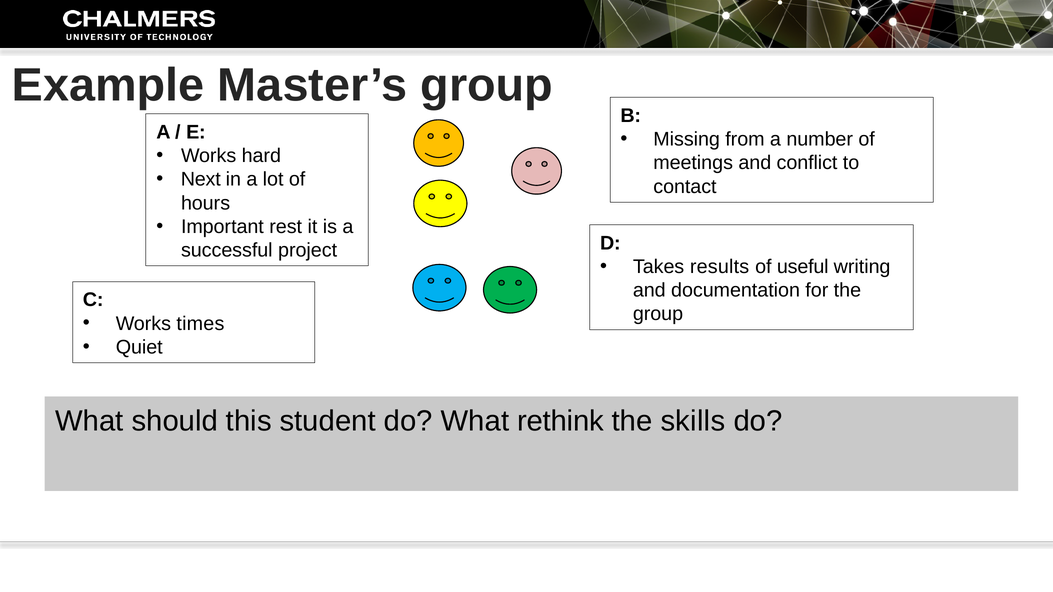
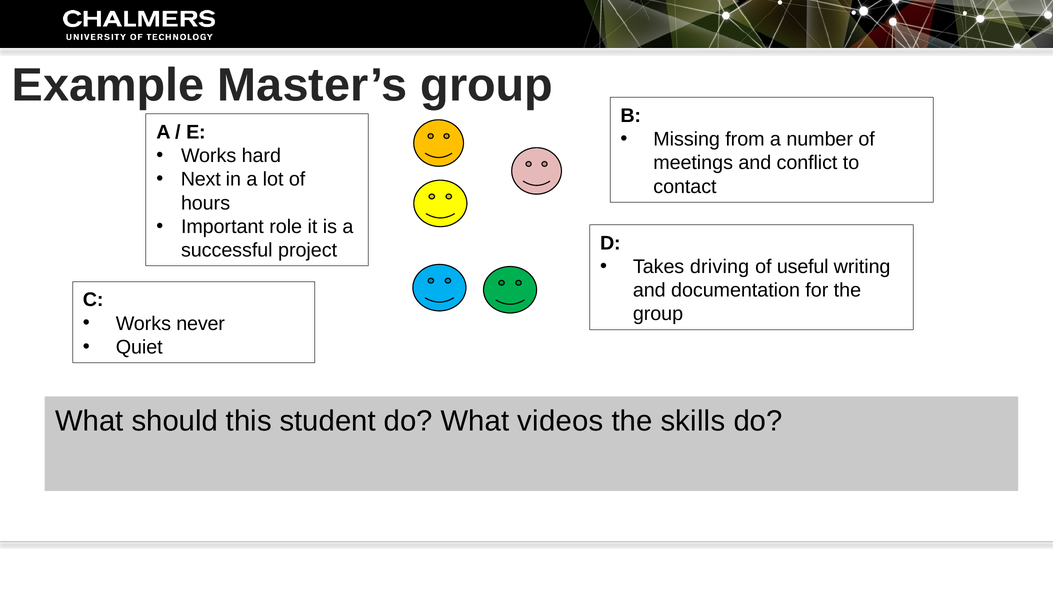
rest: rest -> role
results: results -> driving
times: times -> never
rethink: rethink -> videos
